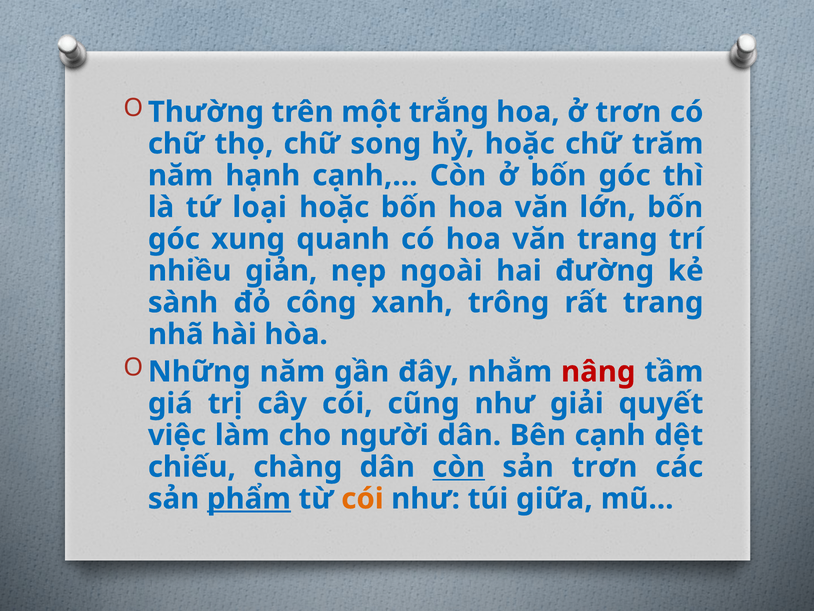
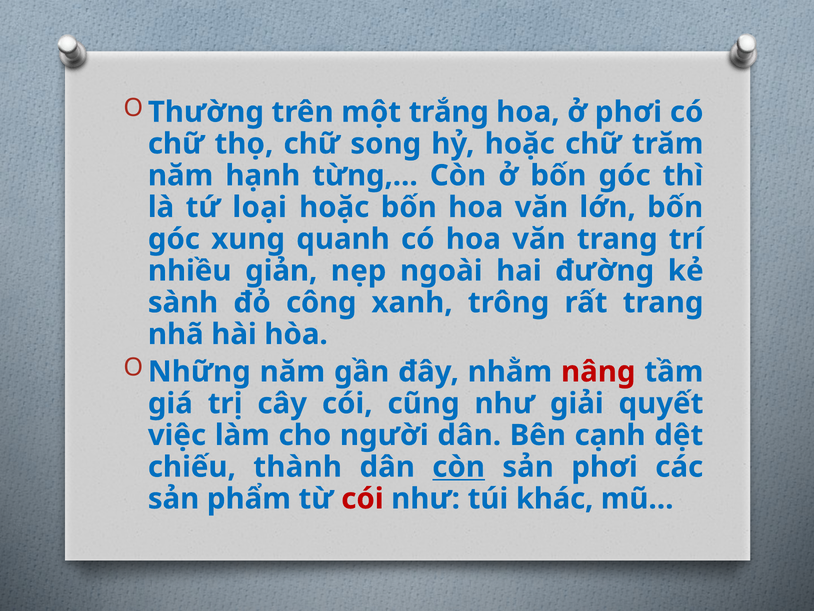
ở trơn: trơn -> phơi
cạnh,…: cạnh,… -> từng,…
chàng: chàng -> thành
sản trơn: trơn -> phơi
phẩm underline: present -> none
cói at (362, 498) colour: orange -> red
giữa: giữa -> khác
